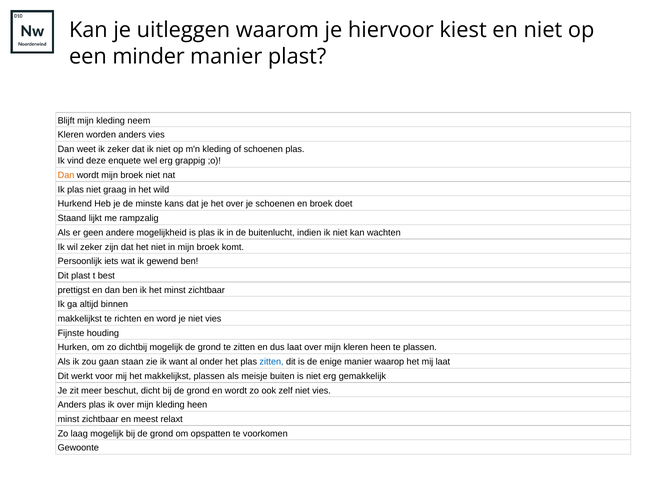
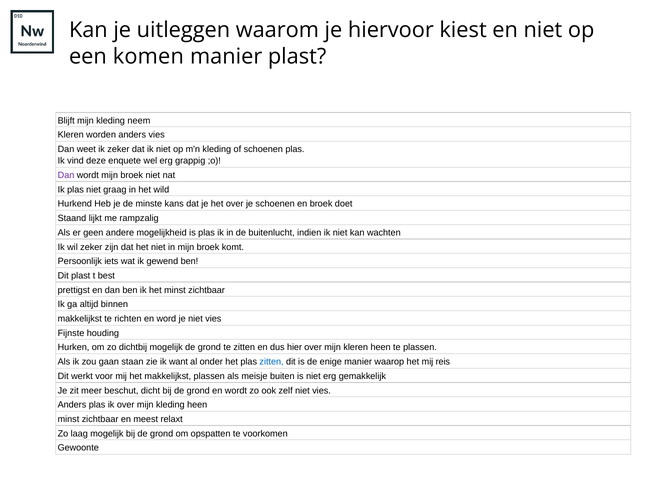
minder: minder -> komen
Dan at (66, 175) colour: orange -> purple
dus laat: laat -> hier
mij laat: laat -> reis
